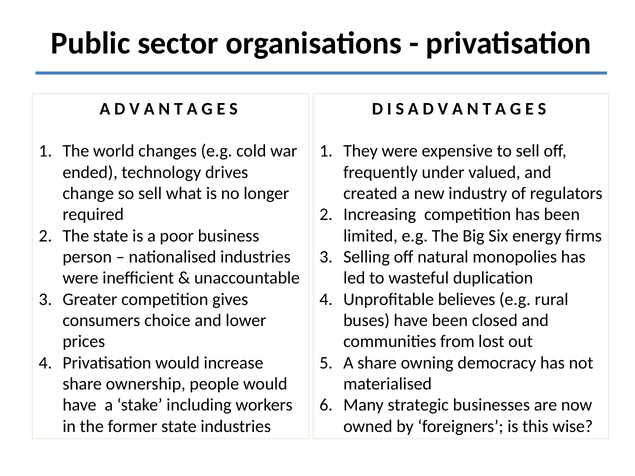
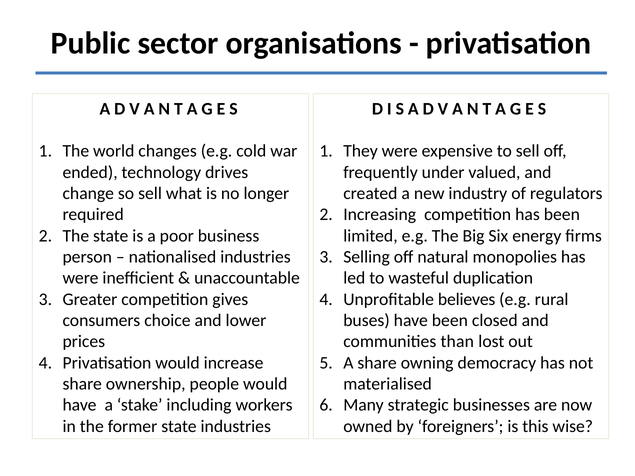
from: from -> than
